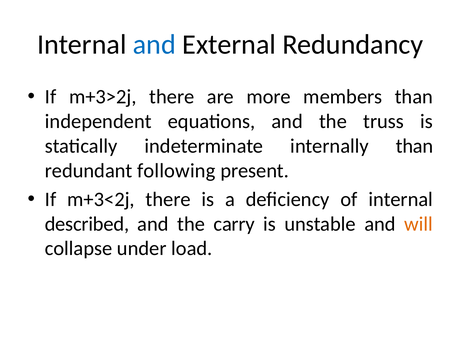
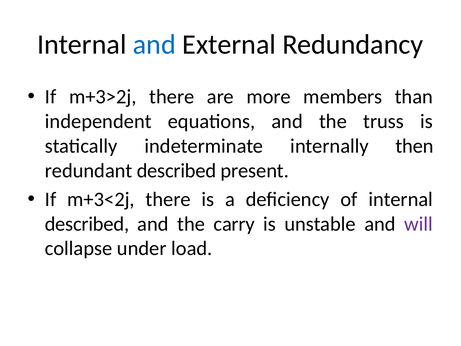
internally than: than -> then
redundant following: following -> described
will colour: orange -> purple
